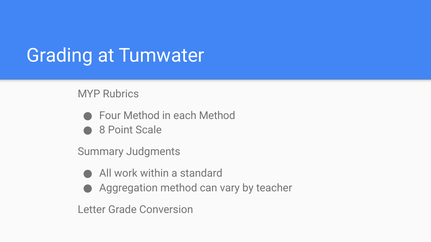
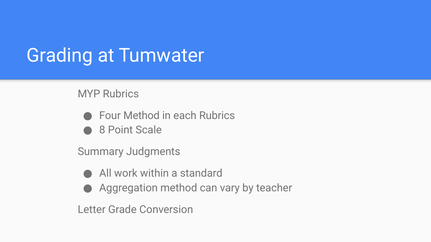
each Method: Method -> Rubrics
